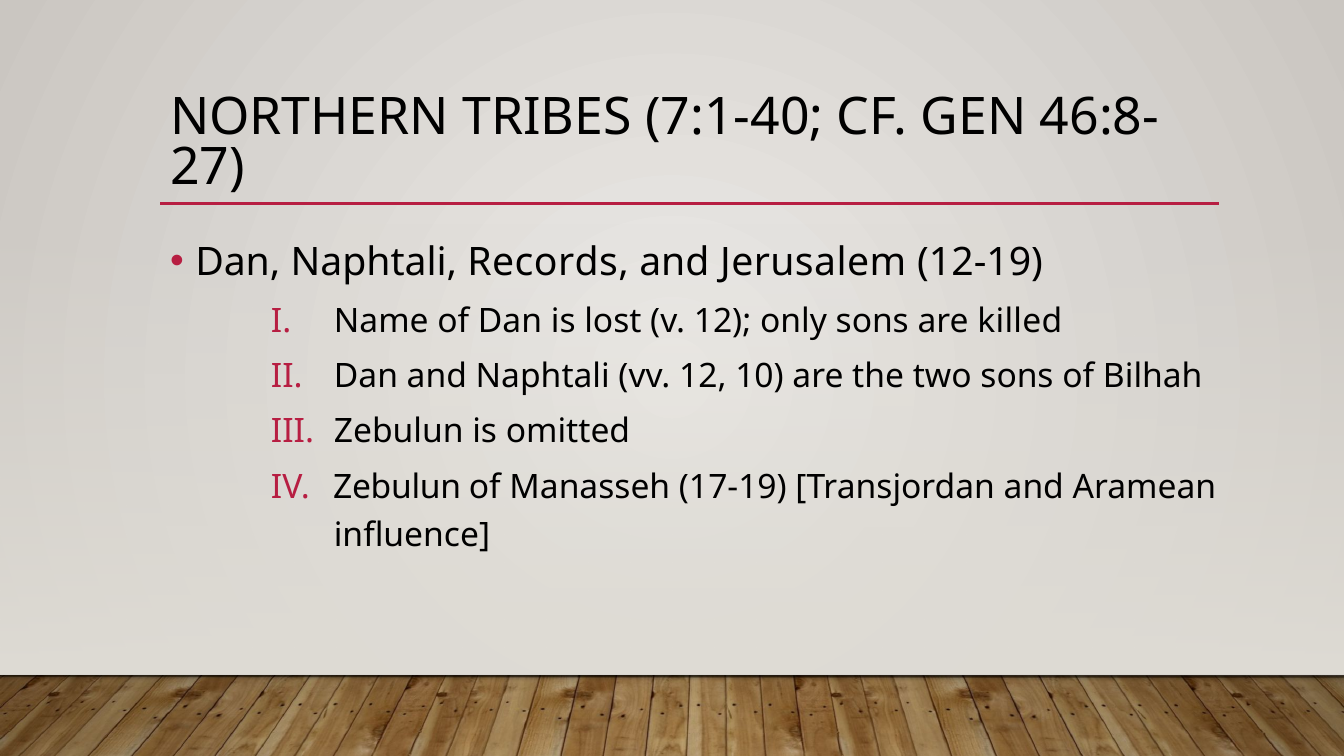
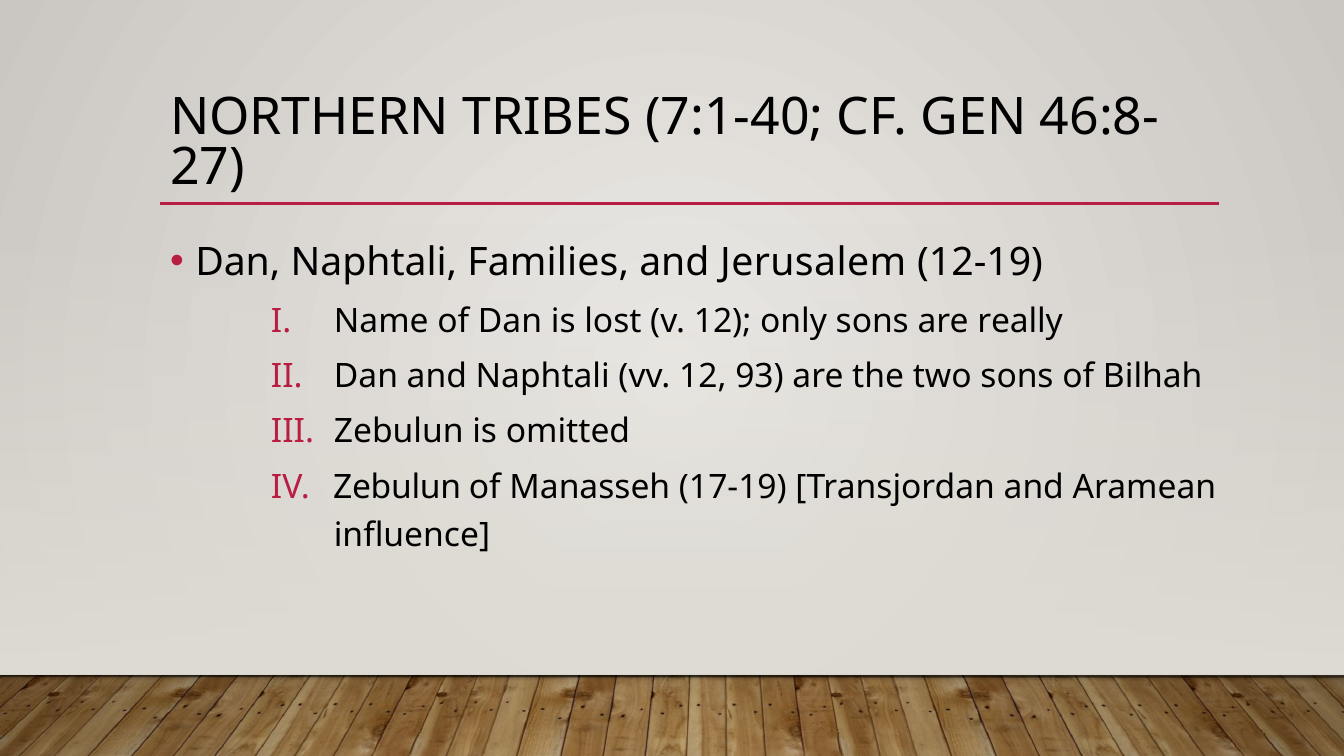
Records: Records -> Families
killed: killed -> really
10: 10 -> 93
